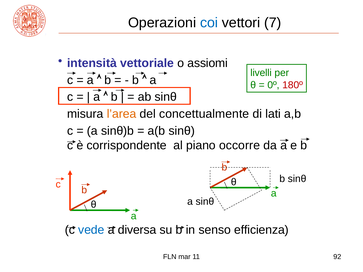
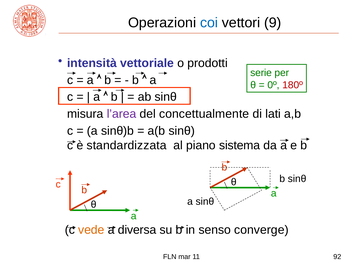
7: 7 -> 9
assiomi: assiomi -> prodotti
livelli: livelli -> serie
l’area colour: orange -> purple
corrispondente: corrispondente -> standardizzata
occorre: occorre -> sistema
vede colour: blue -> orange
efficienza: efficienza -> converge
